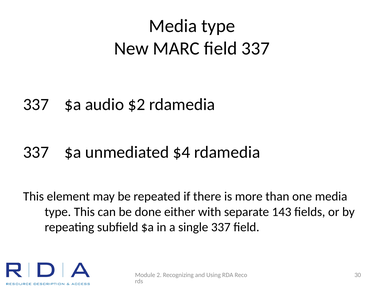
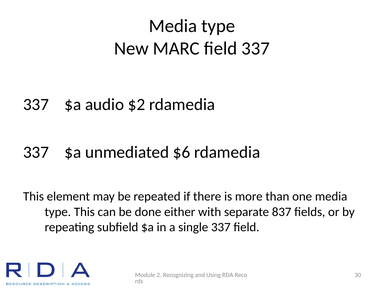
$4: $4 -> $6
143: 143 -> 837
